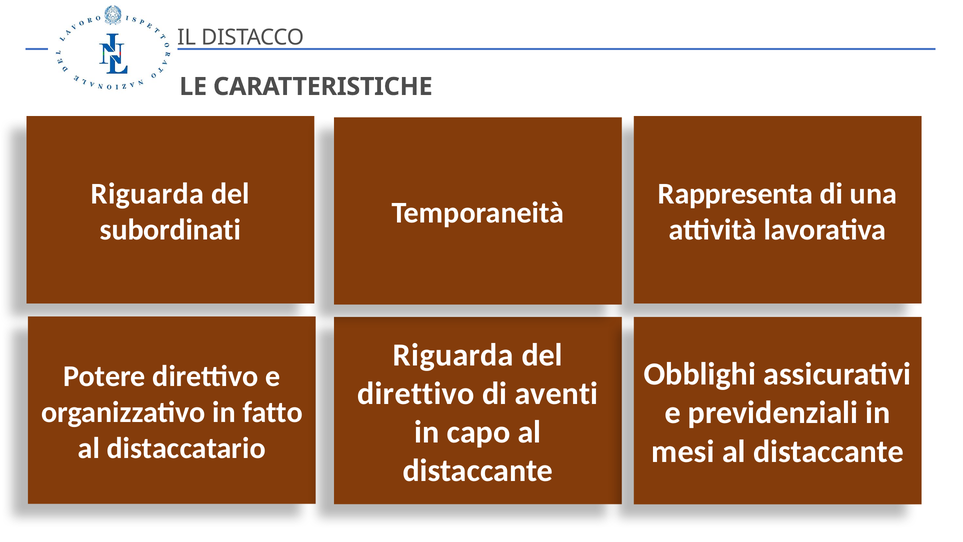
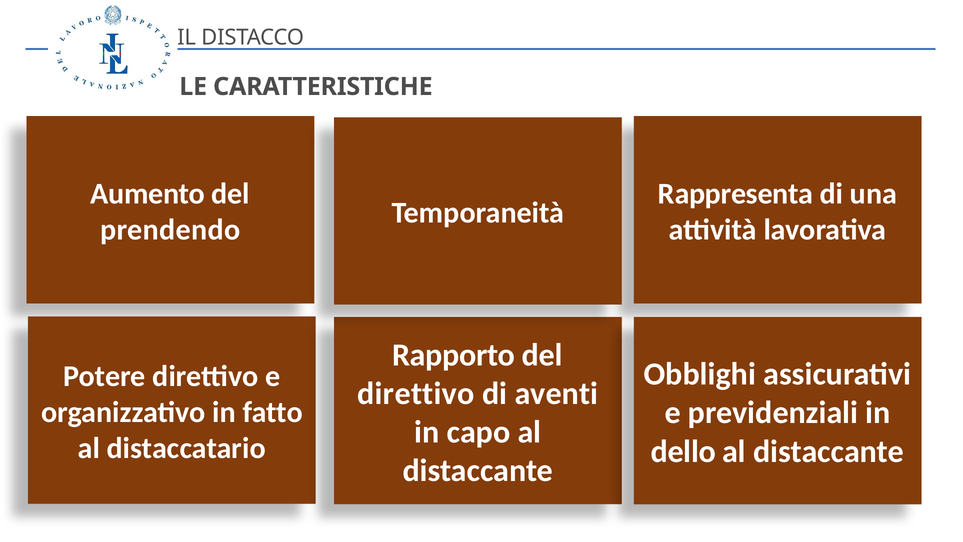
Riguarda at (147, 194): Riguarda -> Aumento
subordinati: subordinati -> prendendo
Riguarda at (453, 355): Riguarda -> Rapporto
mesi: mesi -> dello
